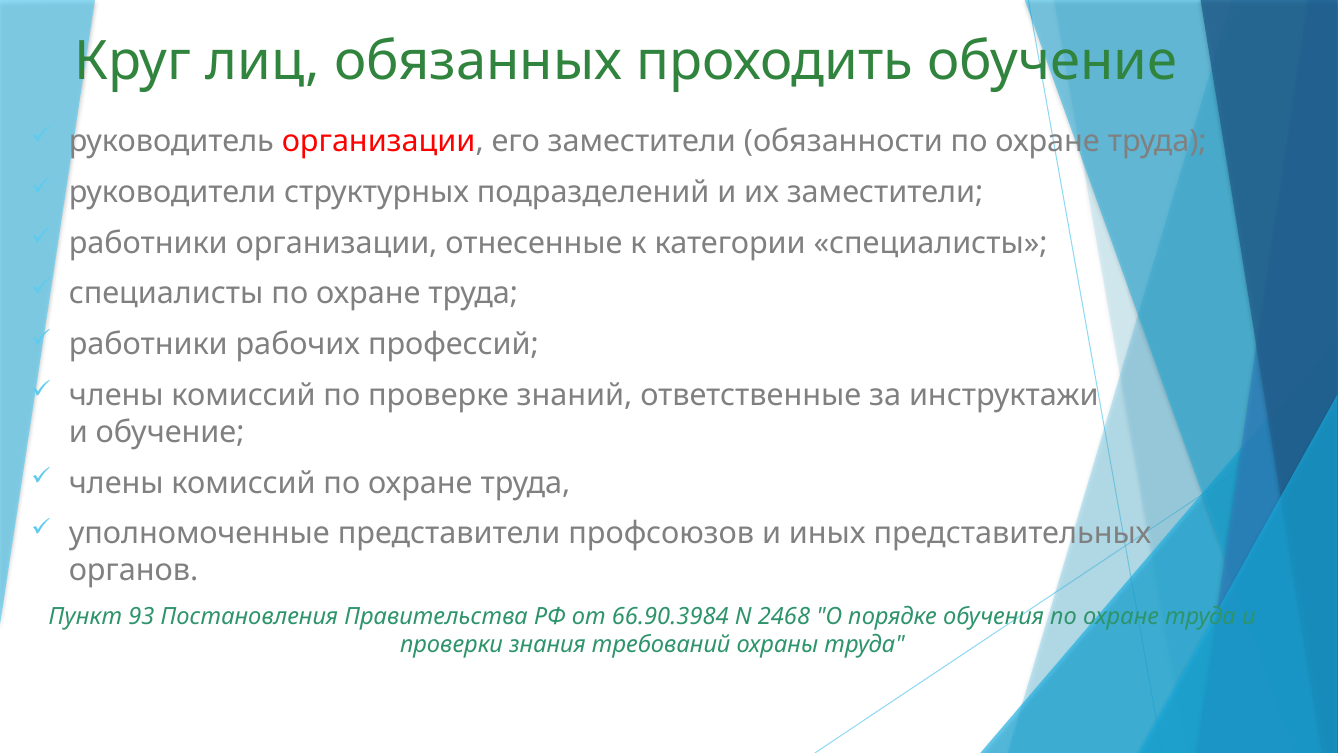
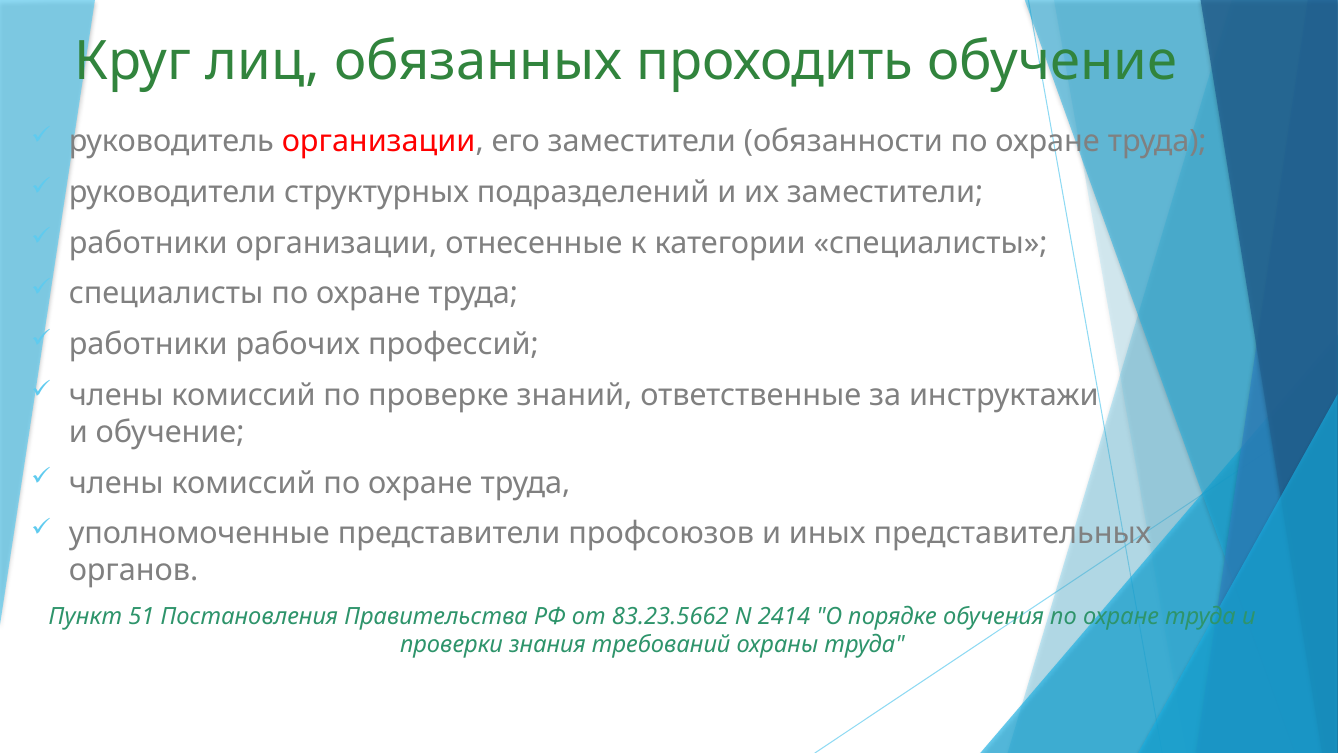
93: 93 -> 51
66.90.3984: 66.90.3984 -> 83.23.5662
2468: 2468 -> 2414
